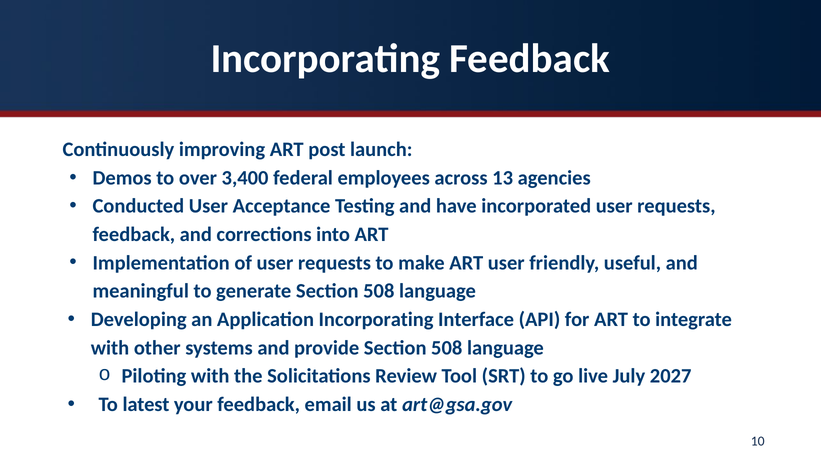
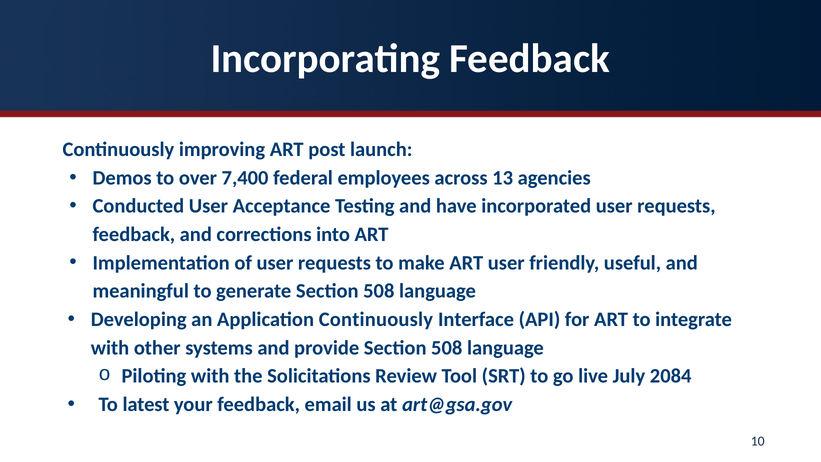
3,400: 3,400 -> 7,400
Application Incorporating: Incorporating -> Continuously
2027: 2027 -> 2084
